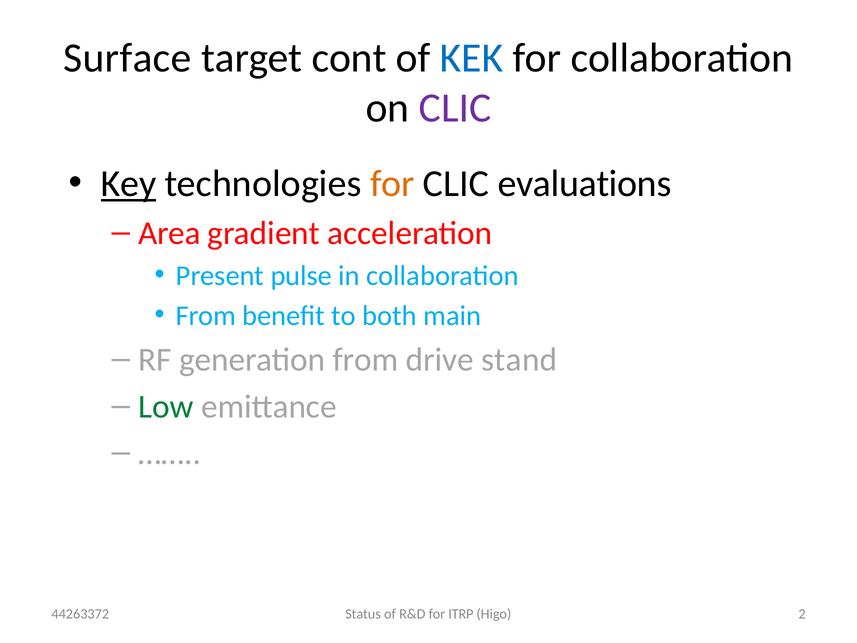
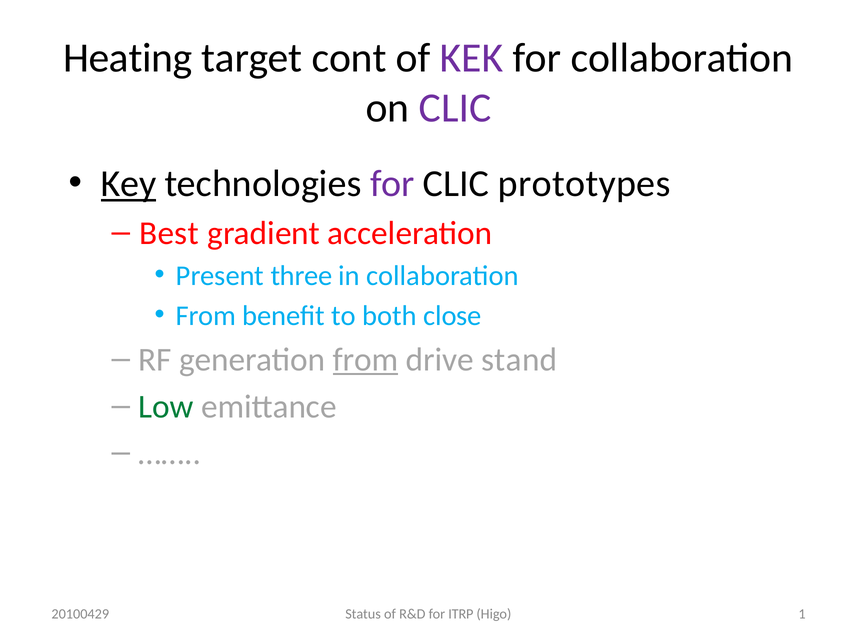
Surface: Surface -> Heating
KEK colour: blue -> purple
for at (392, 184) colour: orange -> purple
evaluations: evaluations -> prototypes
Area: Area -> Best
pulse: pulse -> three
main: main -> close
from at (366, 360) underline: none -> present
44263372: 44263372 -> 20100429
2: 2 -> 1
